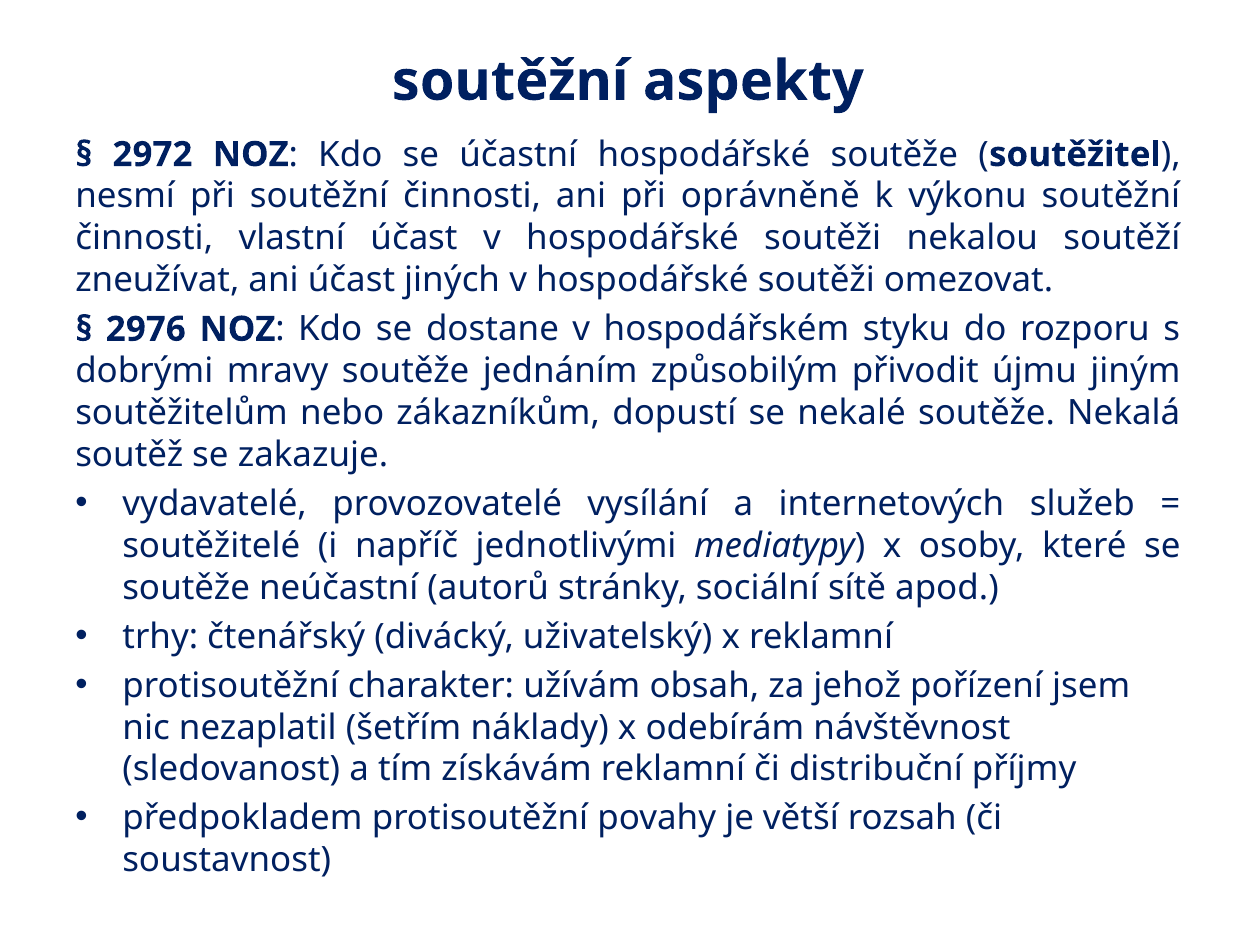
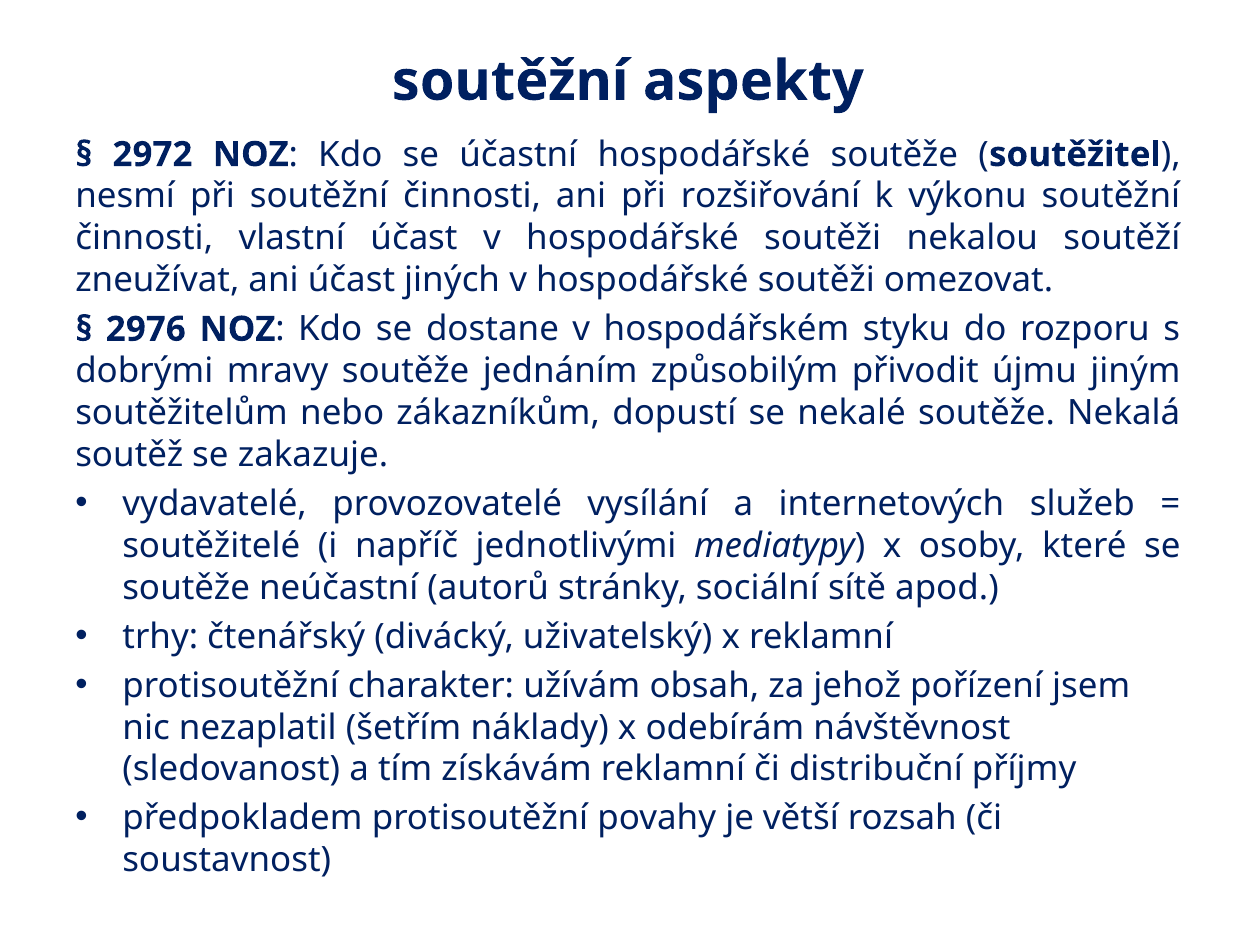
oprávněně: oprávněně -> rozšiřování
